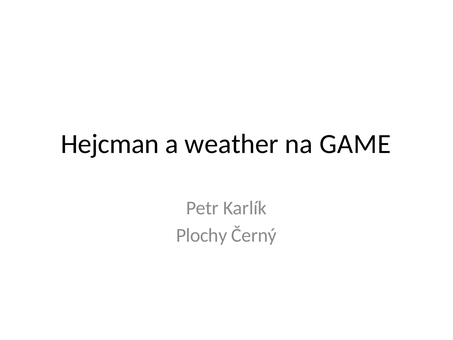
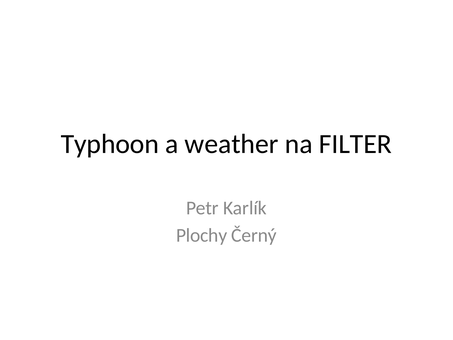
Hejcman: Hejcman -> Typhoon
GAME: GAME -> FILTER
